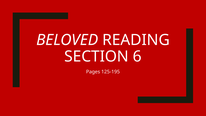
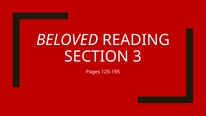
6: 6 -> 3
